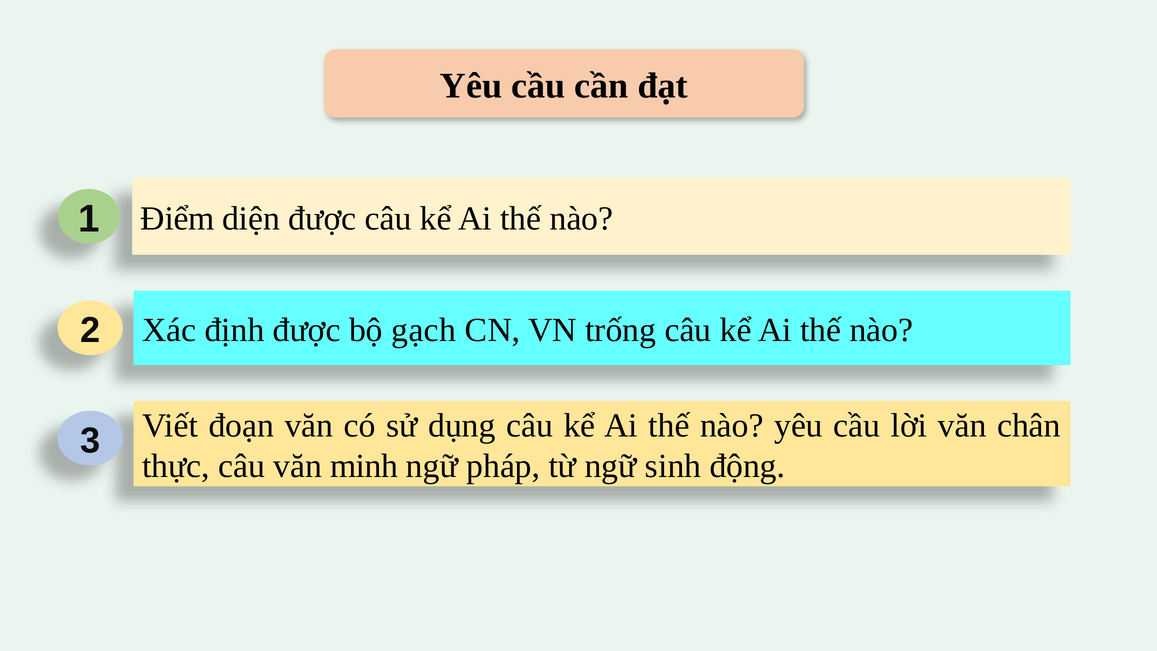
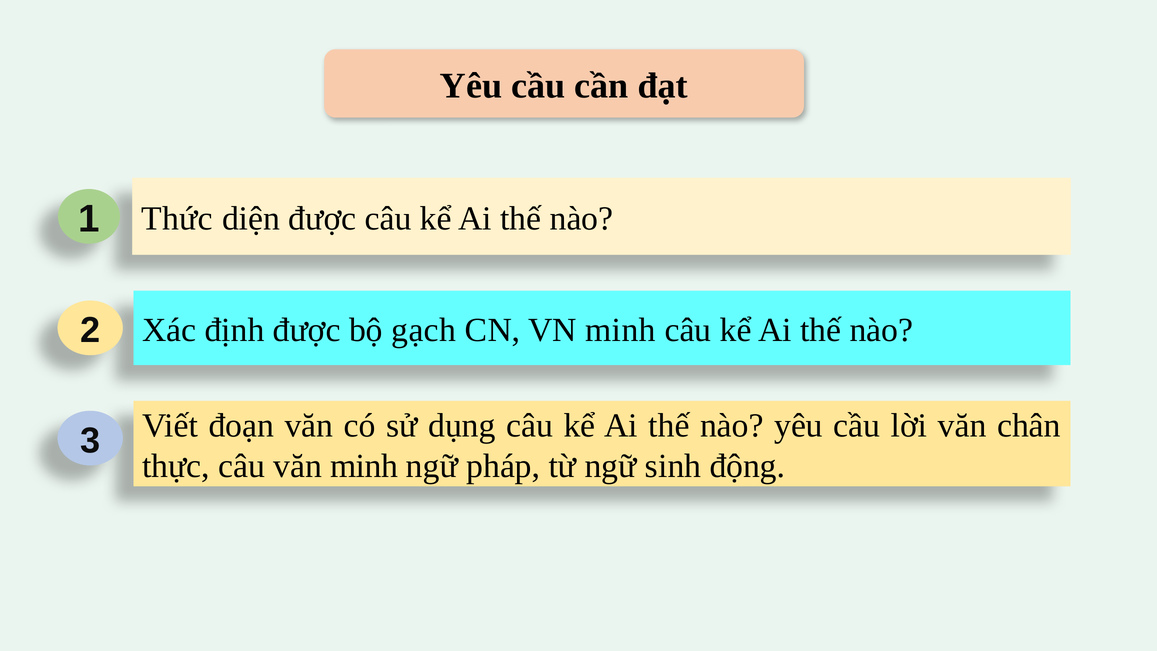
Điểm: Điểm -> Thức
VN trống: trống -> minh
